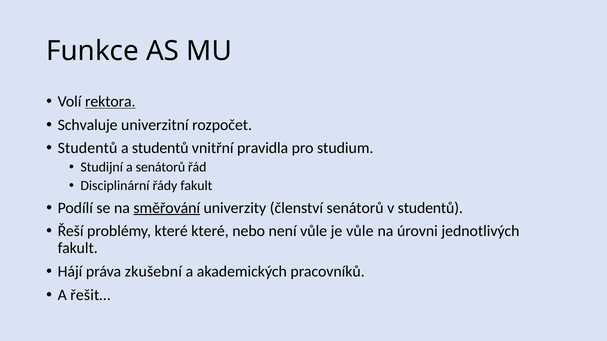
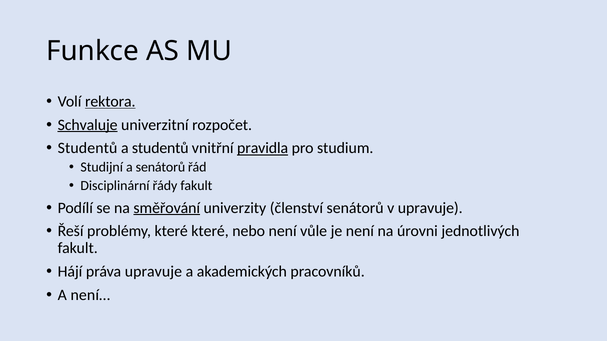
Schvaluje underline: none -> present
pravidla underline: none -> present
v studentů: studentů -> upravuje
je vůle: vůle -> není
práva zkušební: zkušební -> upravuje
řešit…: řešit… -> není…
